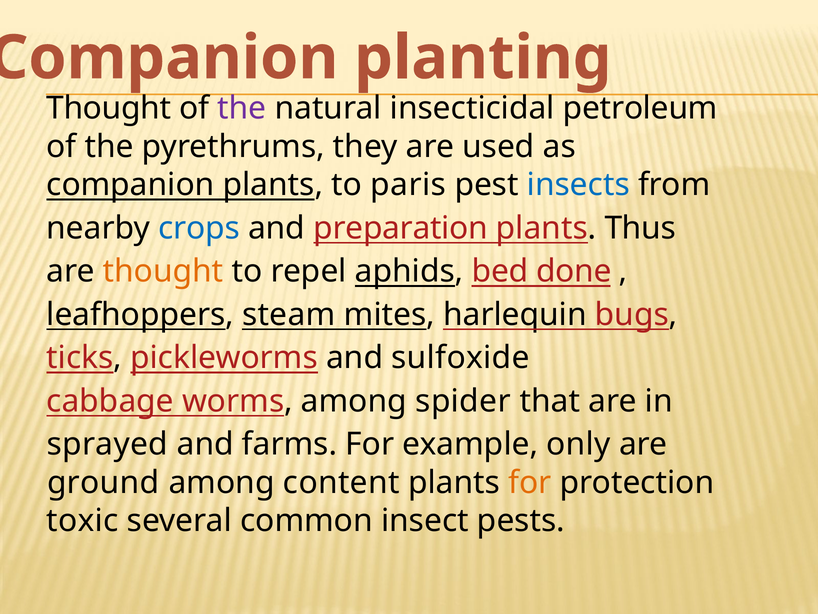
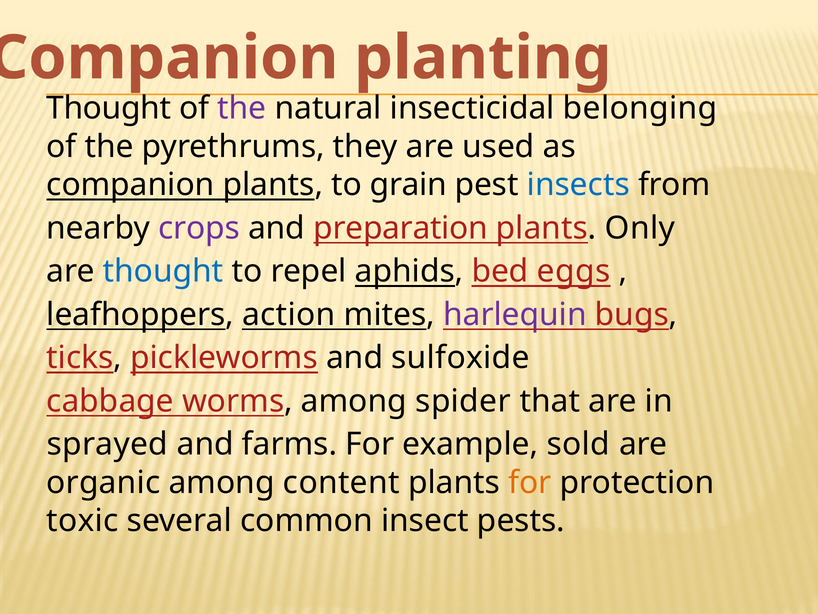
petroleum: petroleum -> belonging
paris: paris -> grain
crops colour: blue -> purple
Thus: Thus -> Only
thought at (163, 271) colour: orange -> blue
done: done -> eggs
steam: steam -> action
harlequin colour: black -> purple
only: only -> sold
ground: ground -> organic
